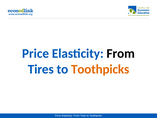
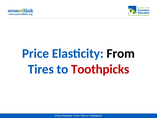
Toothpicks at (100, 69) colour: orange -> red
